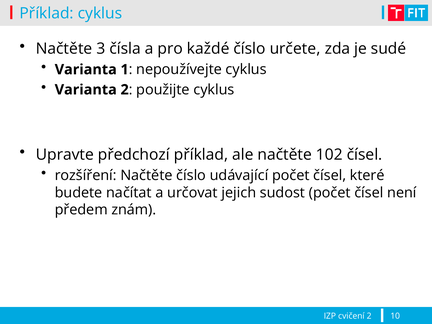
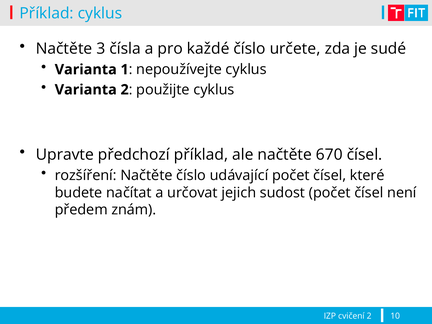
102: 102 -> 670
